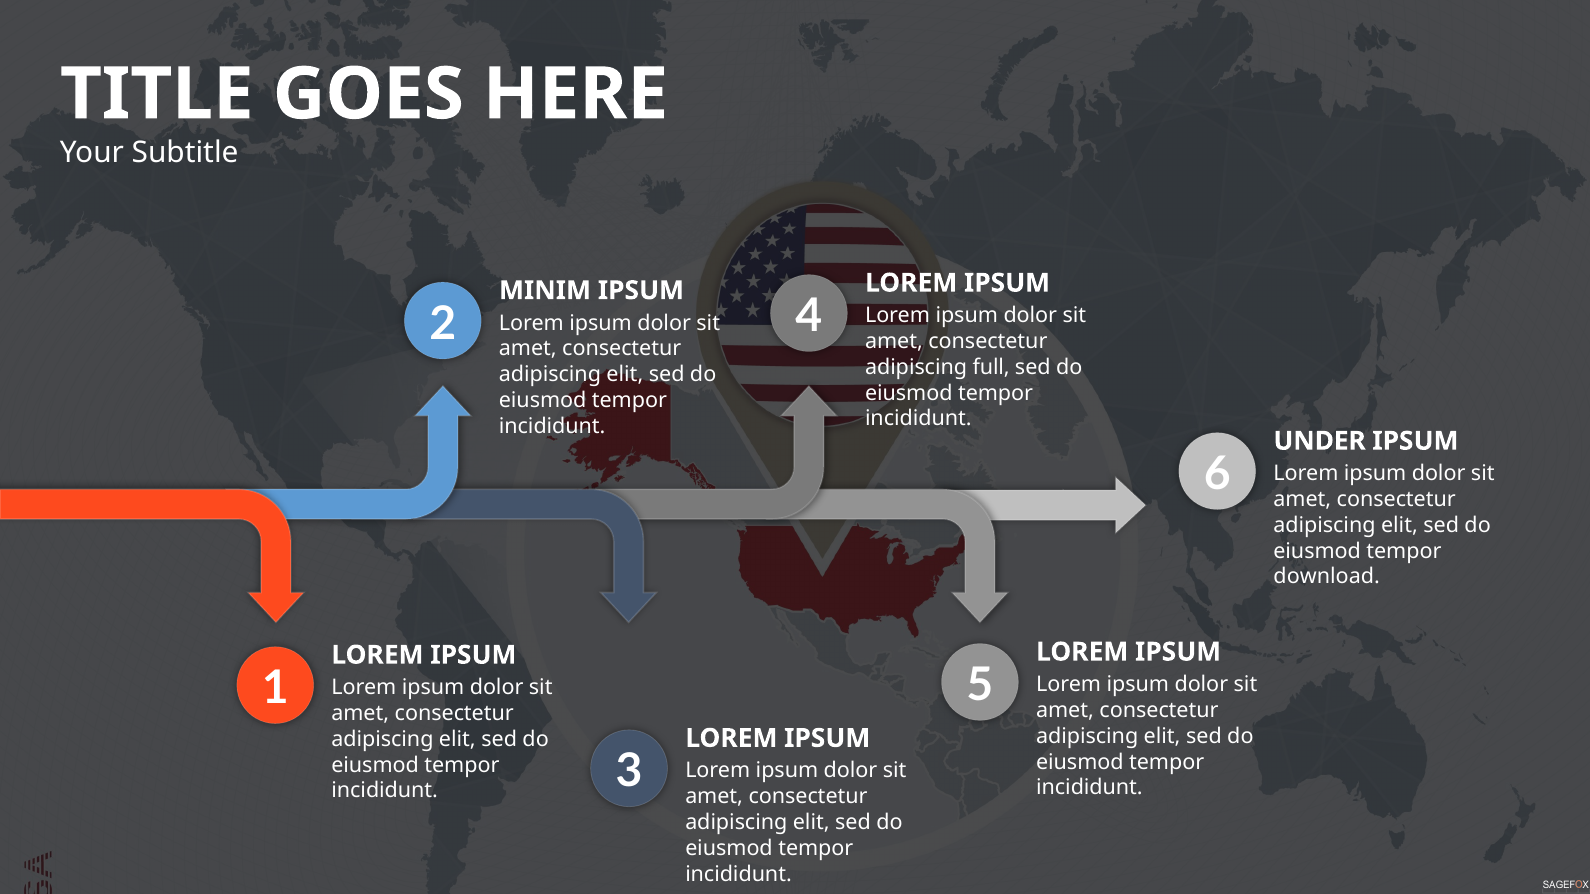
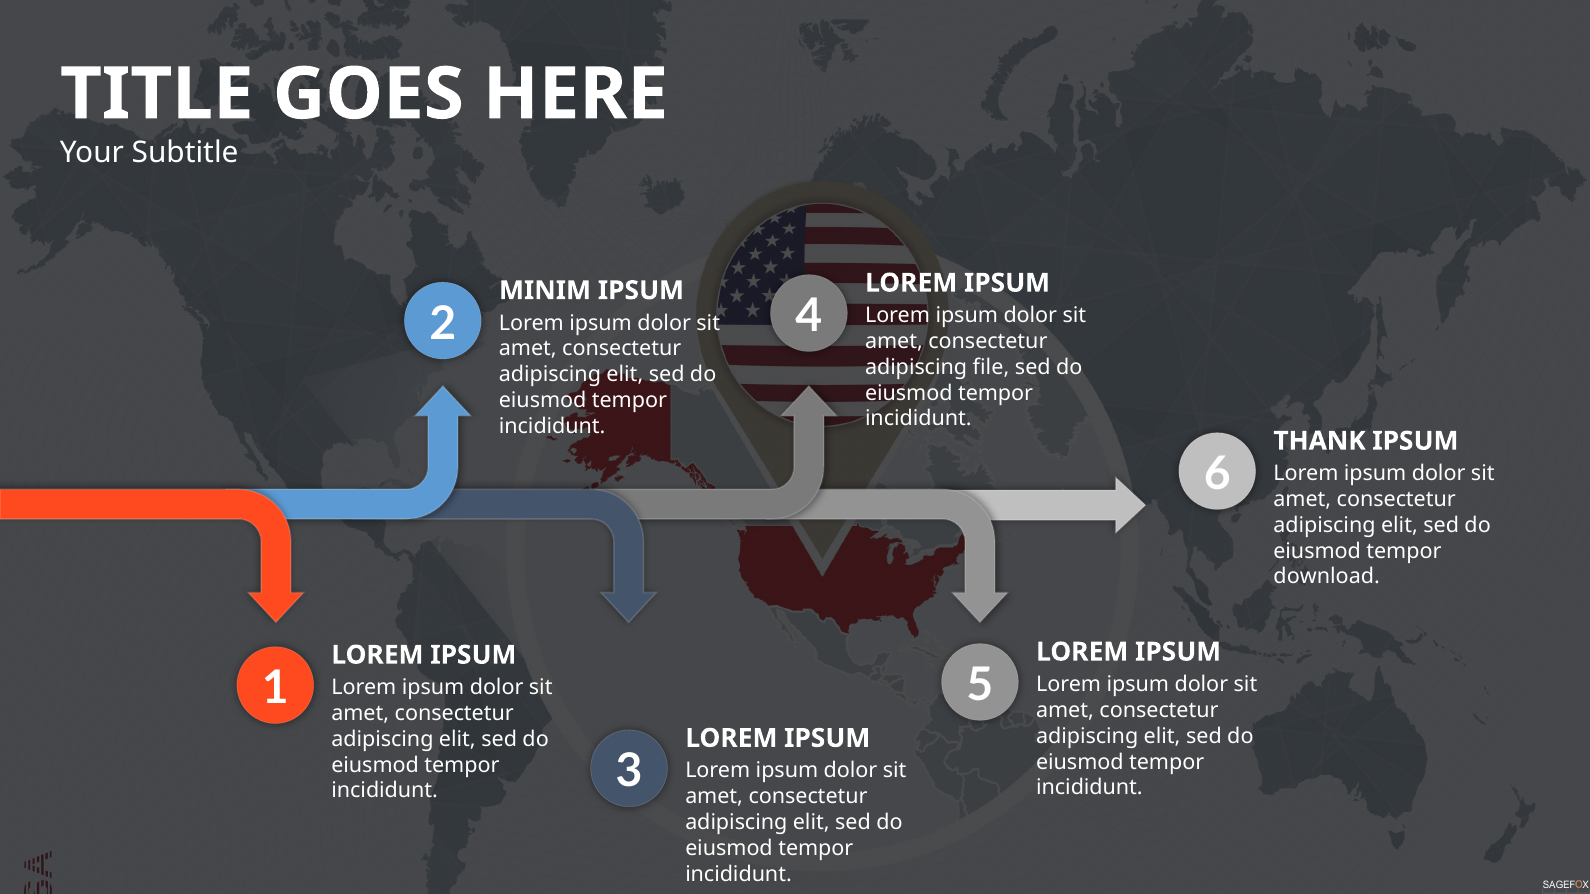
full: full -> file
UNDER: UNDER -> THANK
